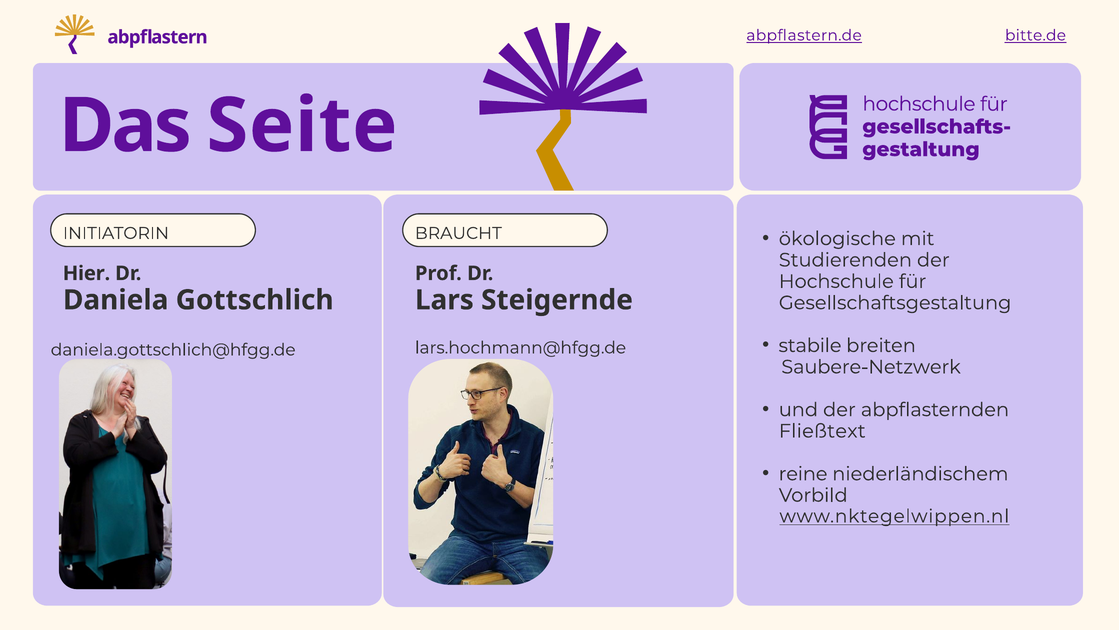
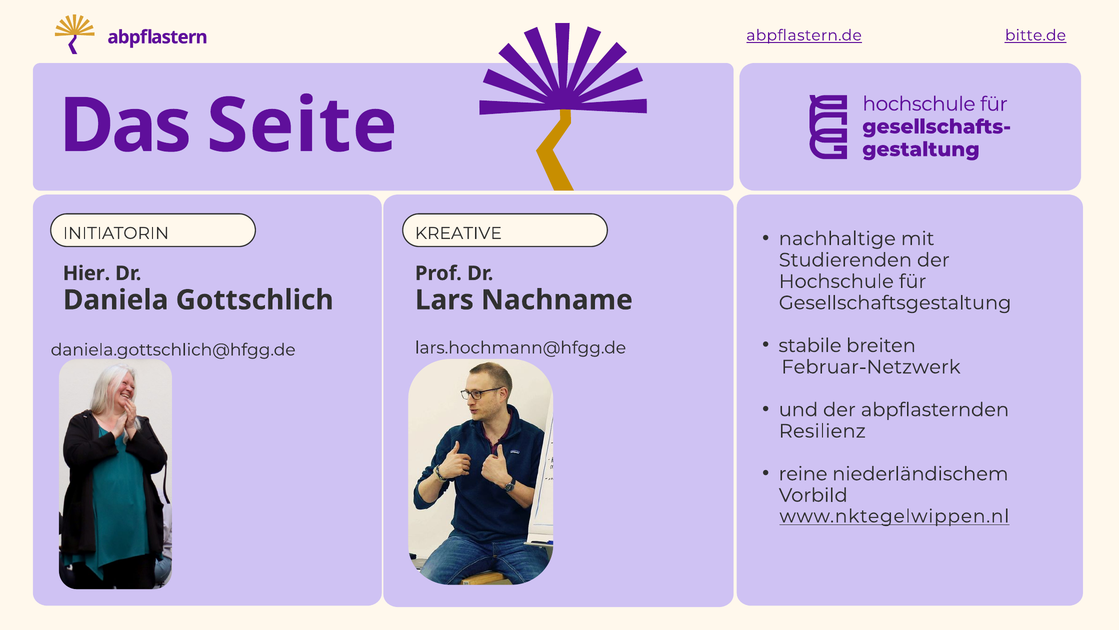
ökologische: ökologische -> nachhaltige
BRAUCHT: BRAUCHT -> KREATIVE
Steigernde: Steigernde -> Nachname
Saubere-Netzwerk: Saubere-Netzwerk -> Februar-Netzwerk
Fließtext: Fließtext -> Resilienz
